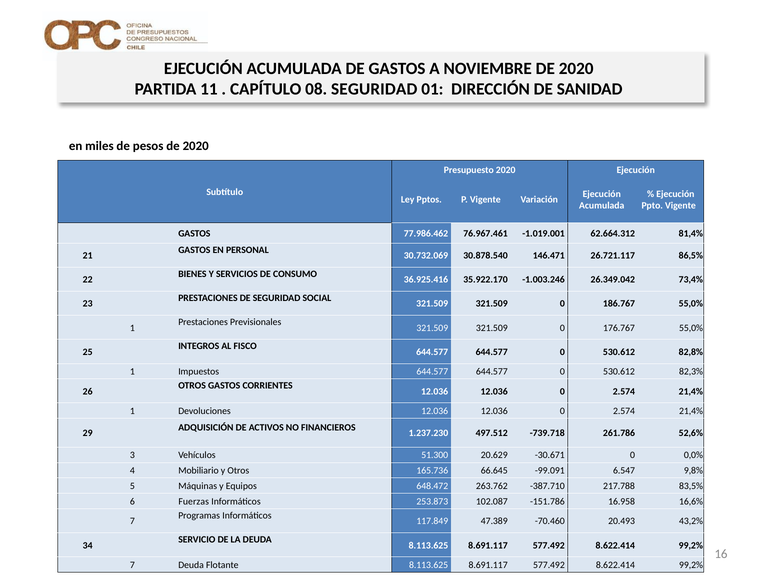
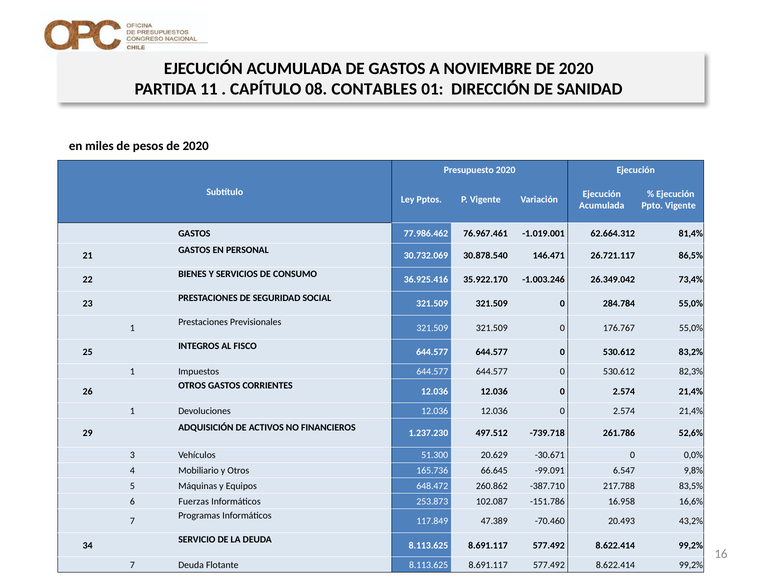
08 SEGURIDAD: SEGURIDAD -> CONTABLES
186.767: 186.767 -> 284.784
82,8%: 82,8% -> 83,2%
263.762: 263.762 -> 260.862
